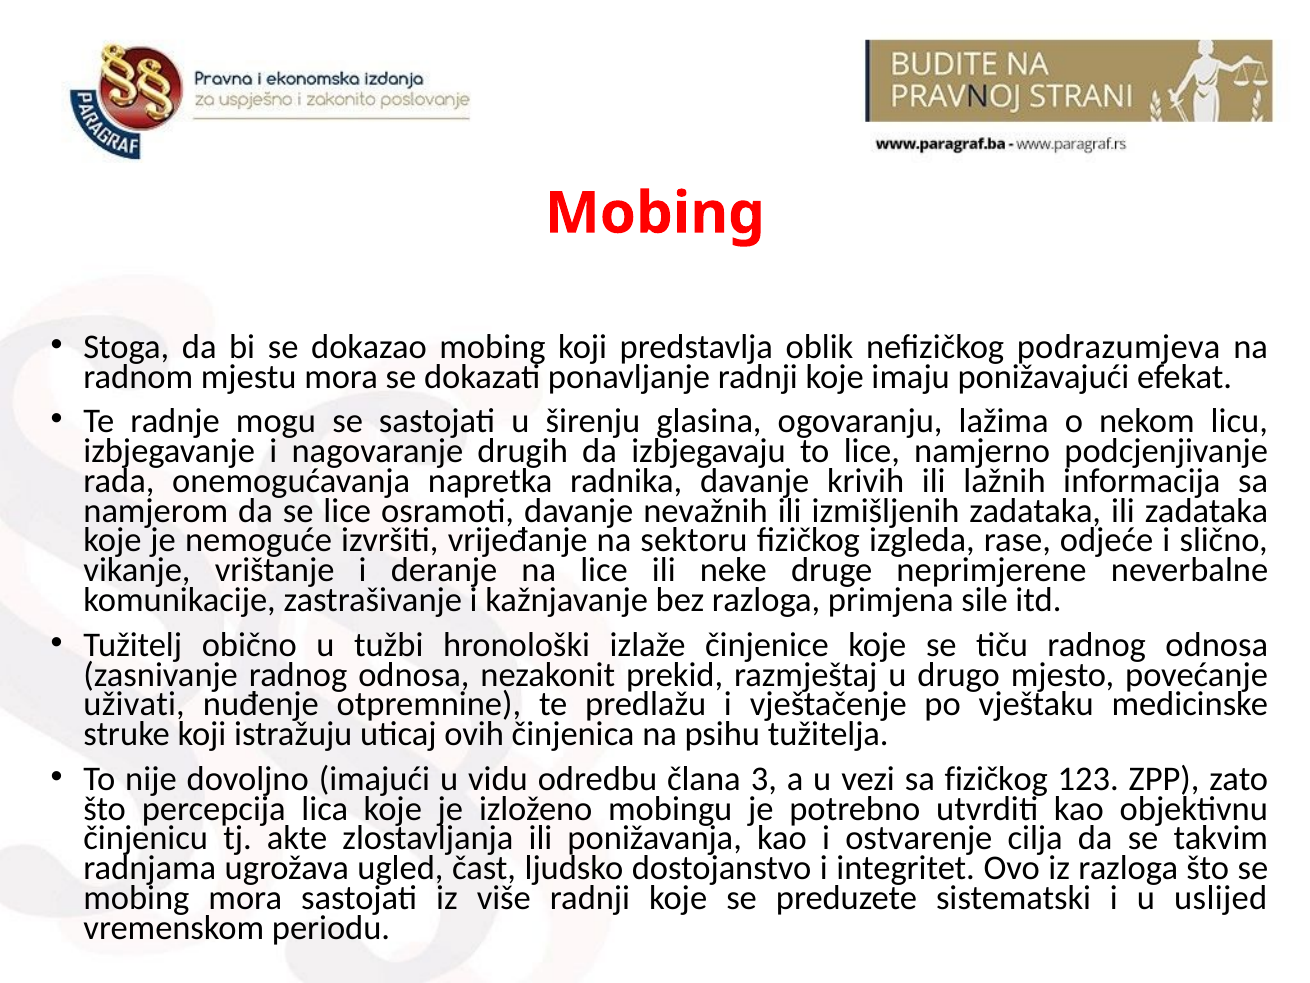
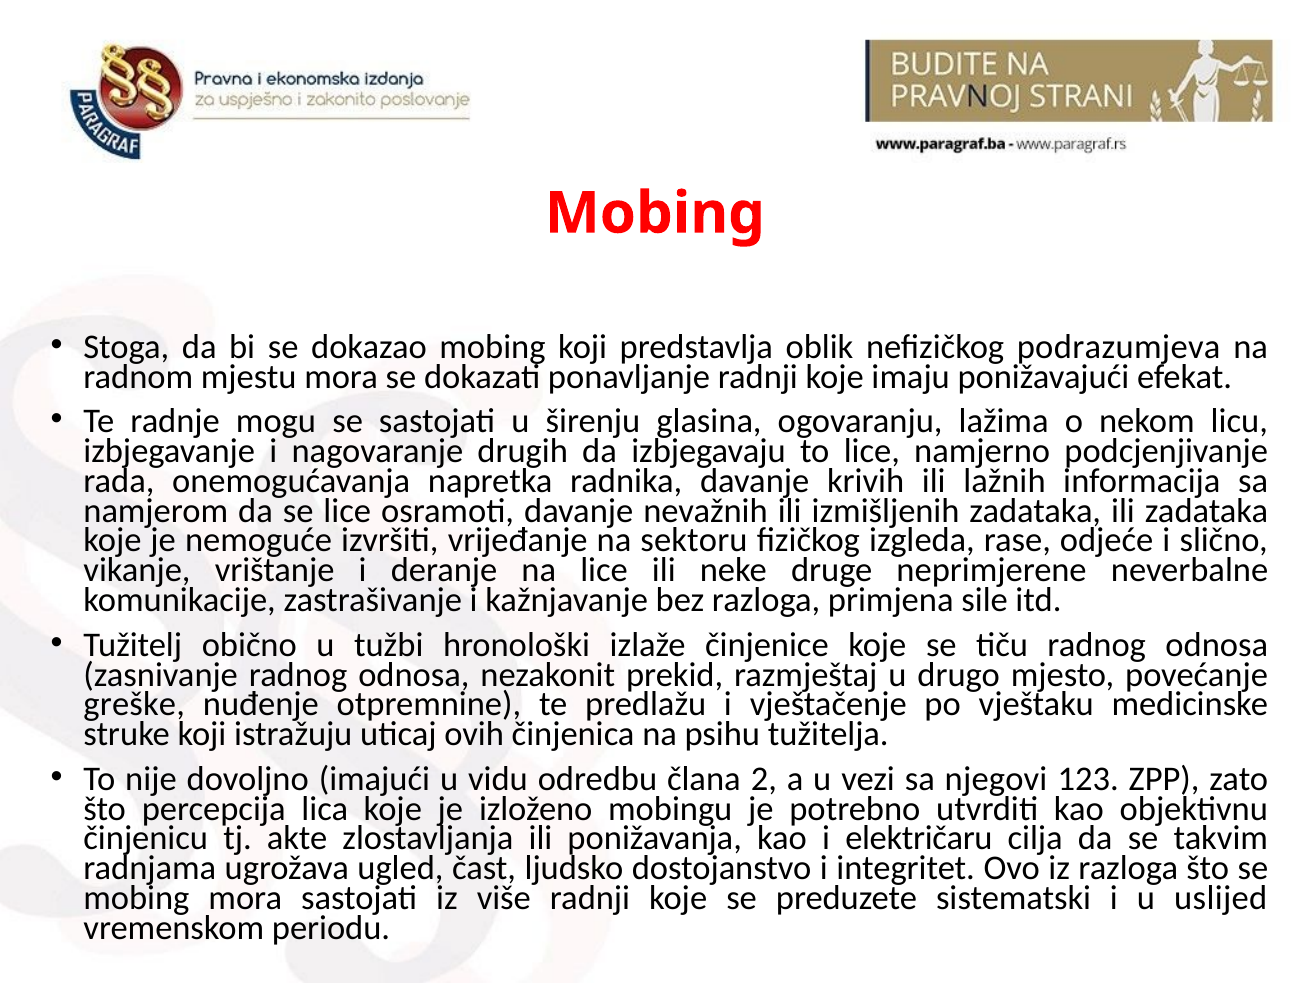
uživati: uživati -> greške
3: 3 -> 2
sa fizičkog: fizičkog -> njegovi
ostvarenje: ostvarenje -> električaru
